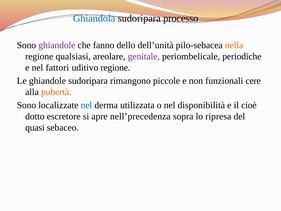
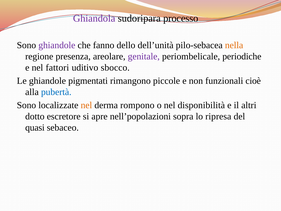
Ghiandola colour: blue -> purple
qualsiasi: qualsiasi -> presenza
uditivo regione: regione -> sbocco
ghiandole sudoripara: sudoripara -> pigmentati
cere: cere -> cioè
pubertà colour: orange -> blue
nel at (86, 105) colour: blue -> orange
utilizzata: utilizzata -> rompono
cioè: cioè -> altri
nell’precedenza: nell’precedenza -> nell’popolazioni
